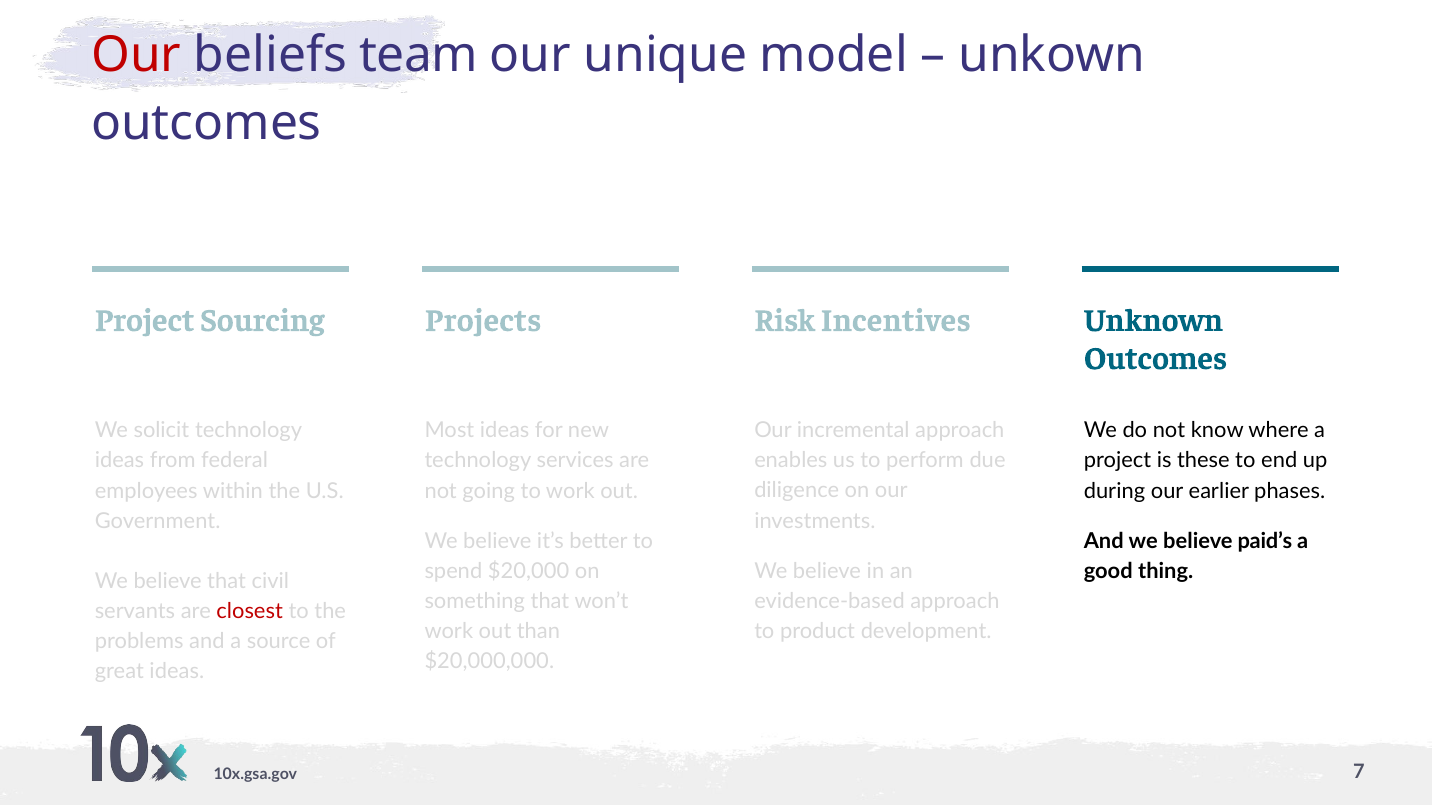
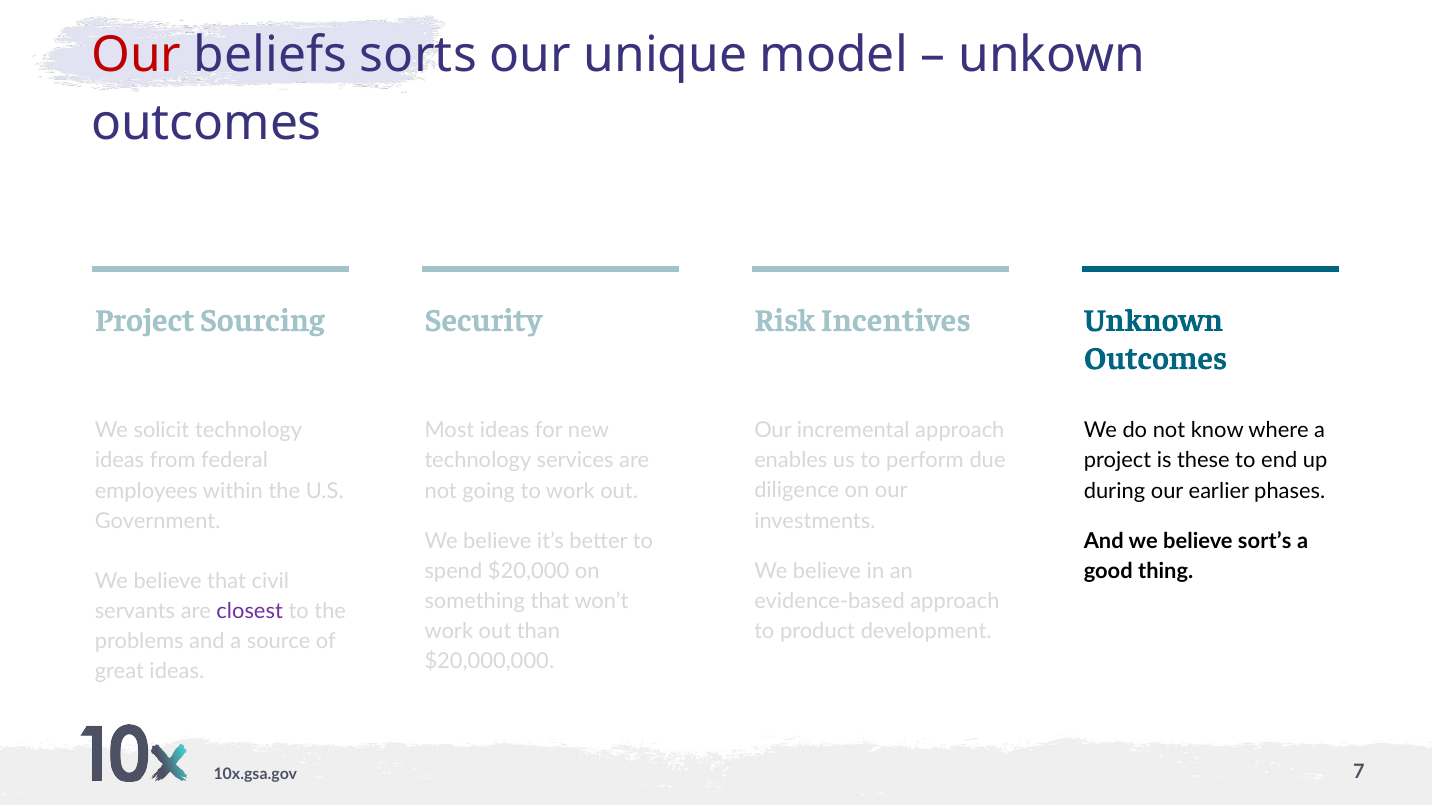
team: team -> sorts
Projects: Projects -> Security
paid’s: paid’s -> sort’s
closest colour: red -> purple
